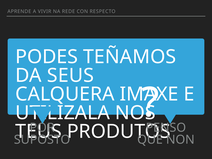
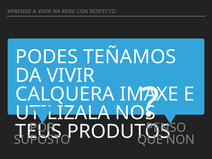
DA SEUS: SEUS -> VIVIR
